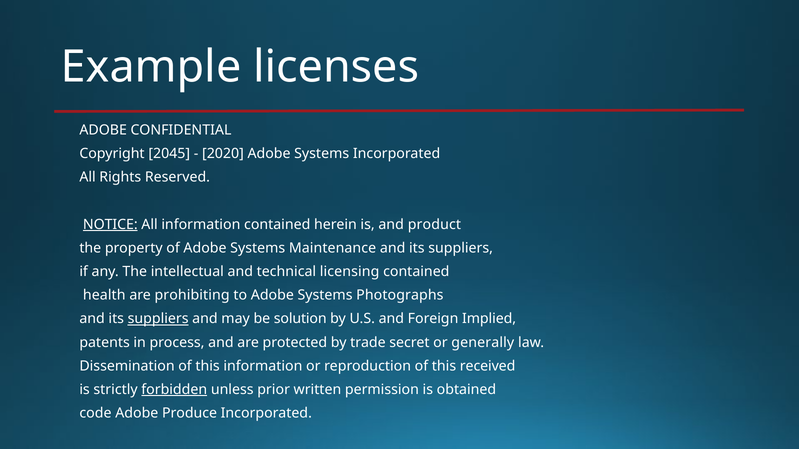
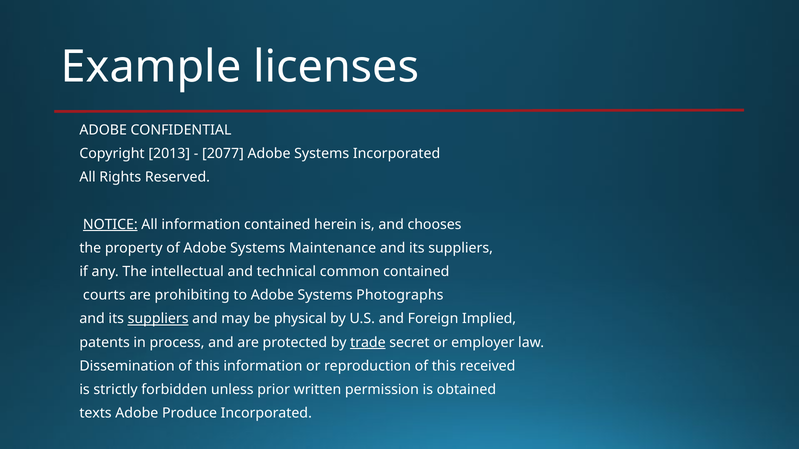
2045: 2045 -> 2013
2020: 2020 -> 2077
product: product -> chooses
licensing: licensing -> common
health: health -> courts
solution: solution -> physical
trade underline: none -> present
generally: generally -> employer
forbidden underline: present -> none
code: code -> texts
